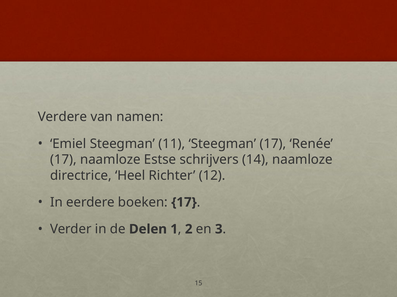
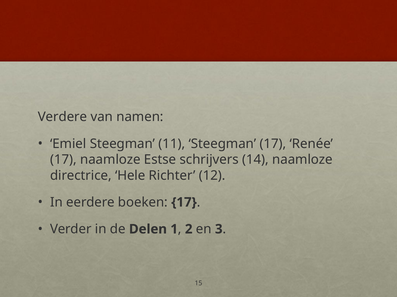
Heel: Heel -> Hele
